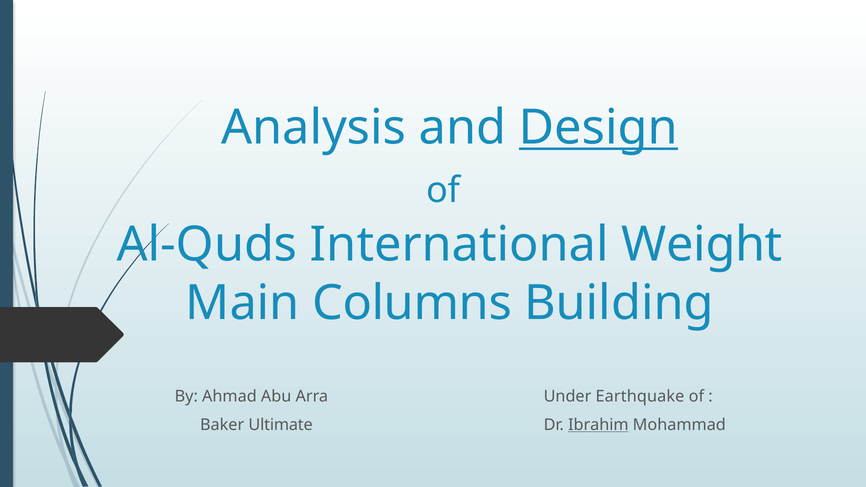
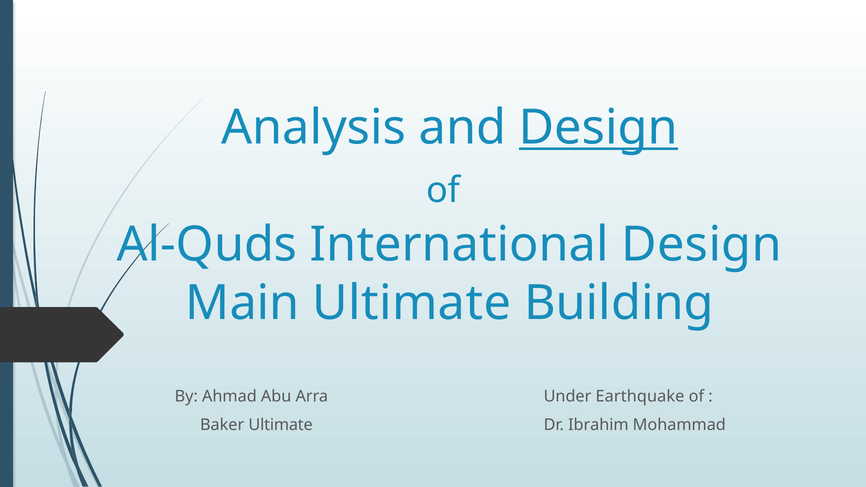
International Weight: Weight -> Design
Main Columns: Columns -> Ultimate
Ibrahim underline: present -> none
